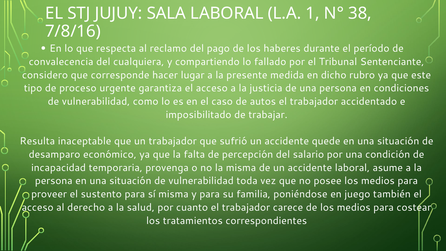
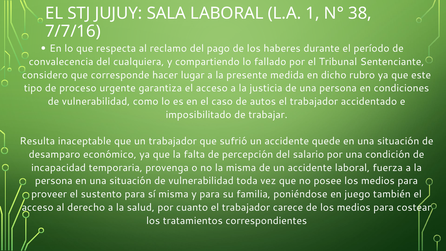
7/8/16: 7/8/16 -> 7/7/16
asume: asume -> fuerza
